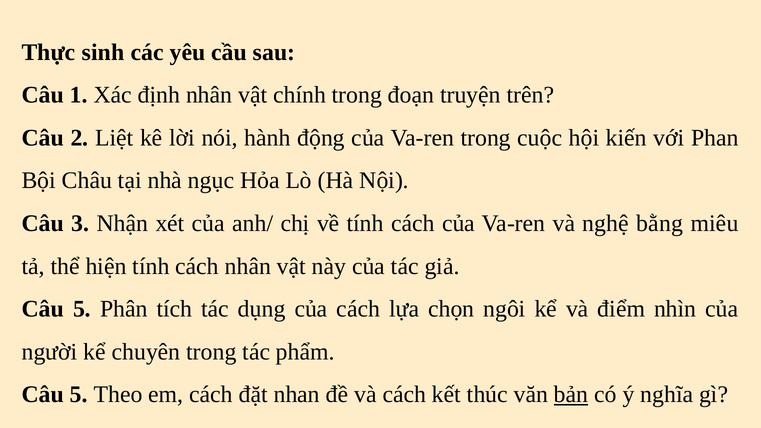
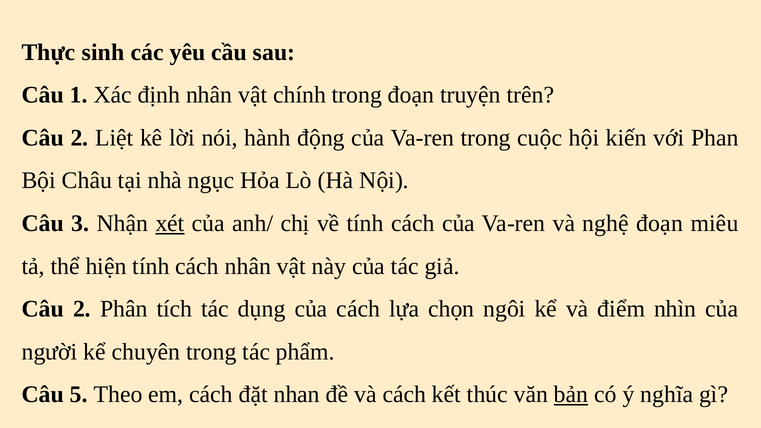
xét underline: none -> present
nghệ bằng: bằng -> đoạn
5 at (82, 309): 5 -> 2
